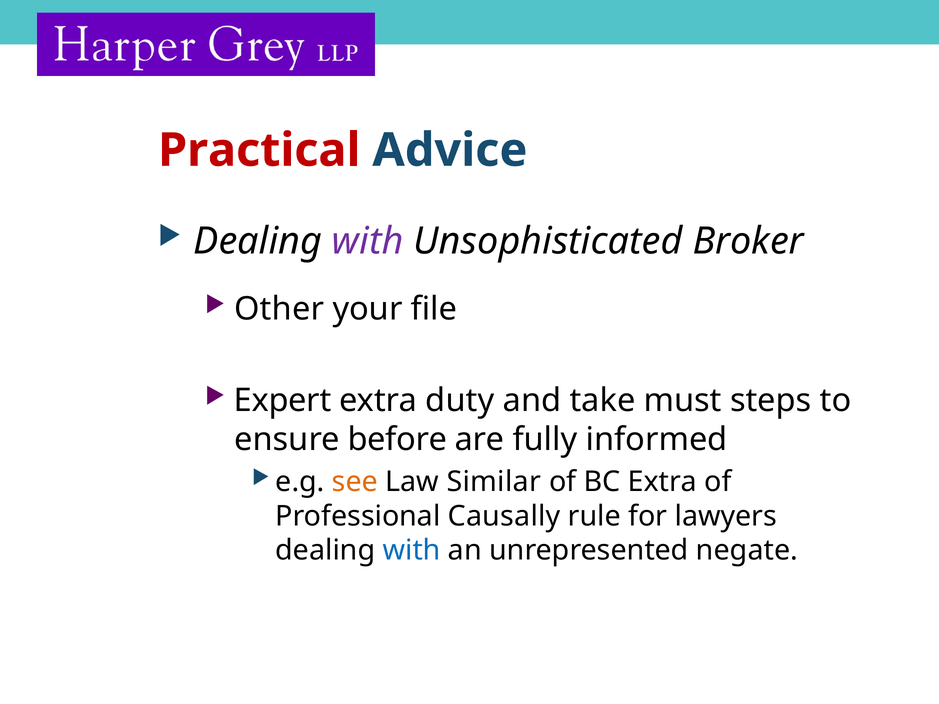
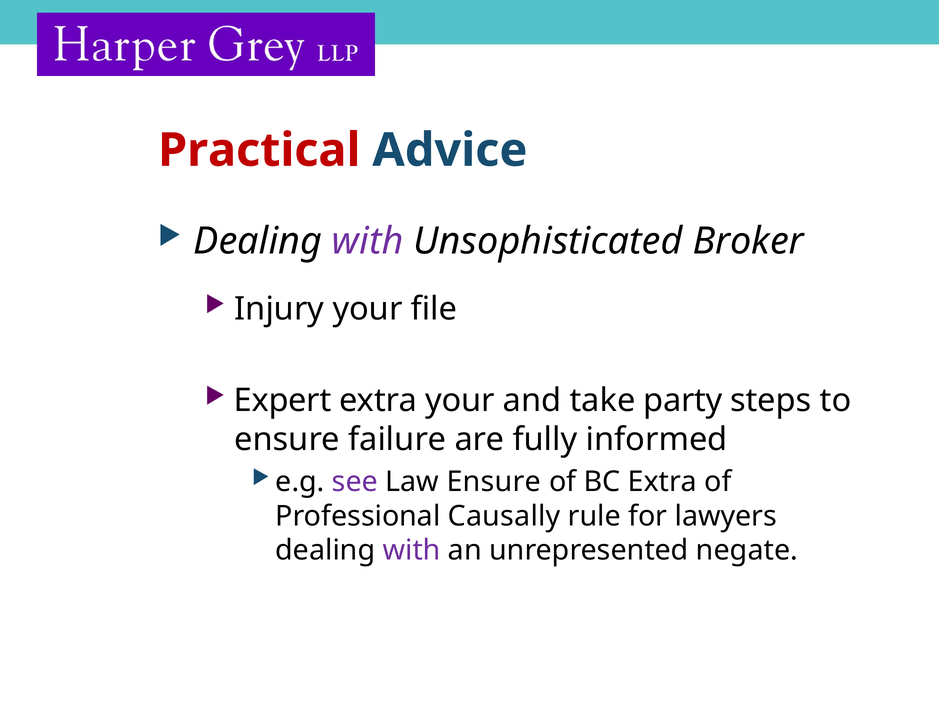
Other: Other -> Injury
extra duty: duty -> your
must: must -> party
before: before -> failure
see colour: orange -> purple
Law Similar: Similar -> Ensure
with at (412, 551) colour: blue -> purple
